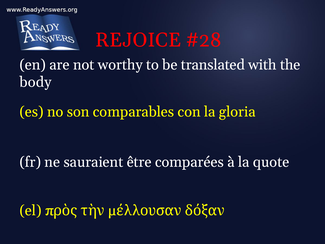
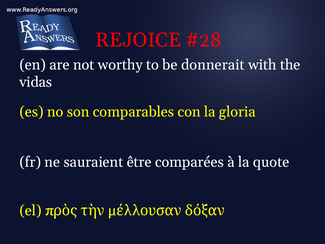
translated: translated -> donnerait
body: body -> vidas
